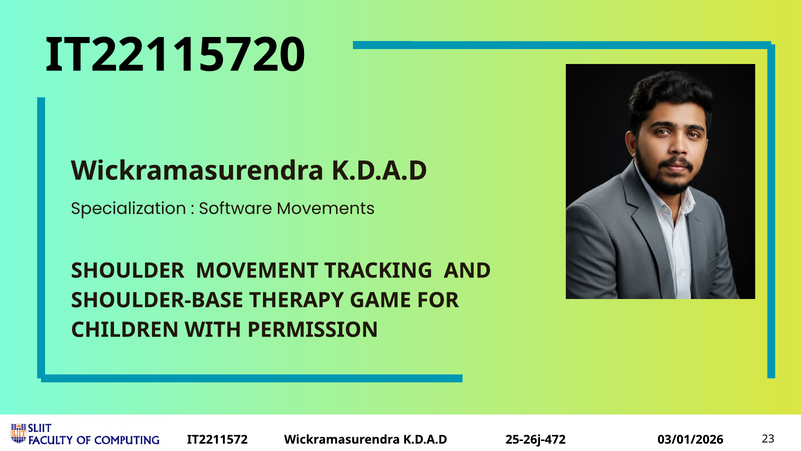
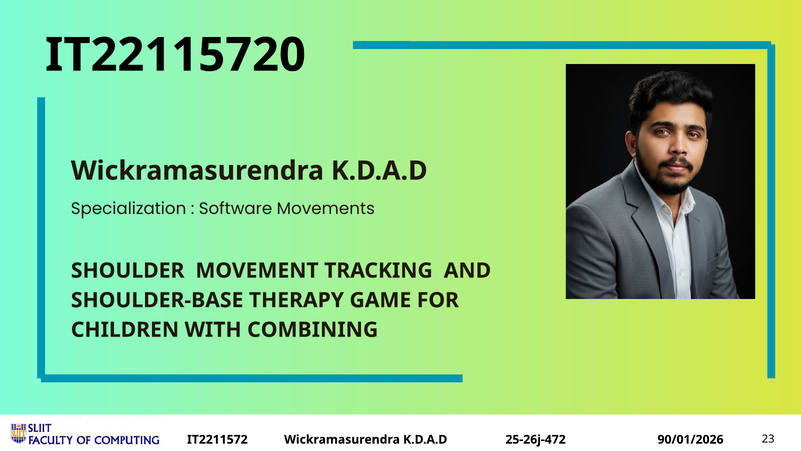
PERMISSION: PERMISSION -> COMBINING
03/01/2026: 03/01/2026 -> 90/01/2026
